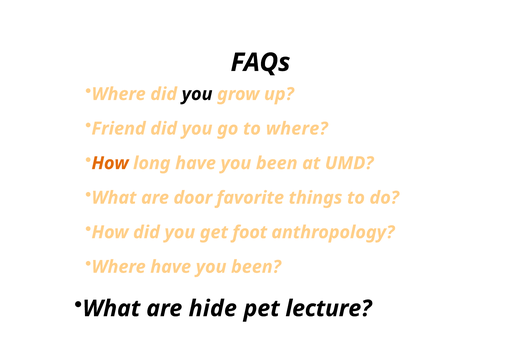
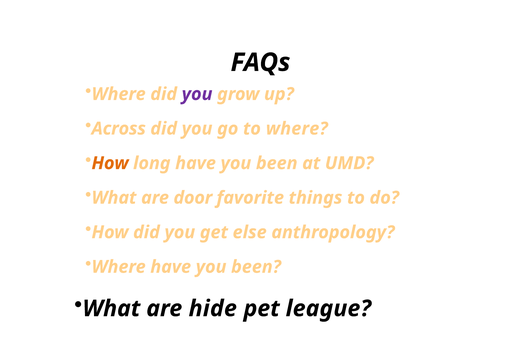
you at (197, 94) colour: black -> purple
Friend: Friend -> Across
foot: foot -> else
lecture: lecture -> league
